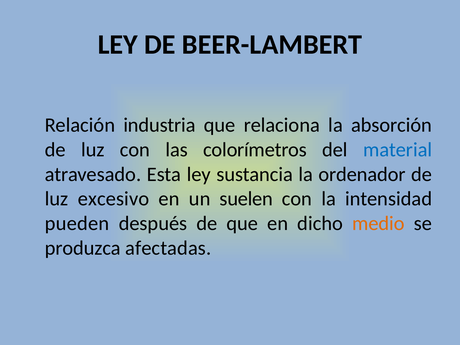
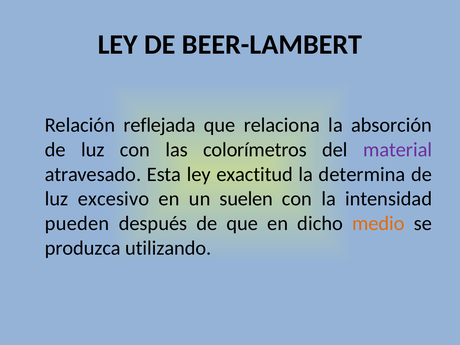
industria: industria -> reflejada
material colour: blue -> purple
sustancia: sustancia -> exactitud
ordenador: ordenador -> determina
afectadas: afectadas -> utilizando
